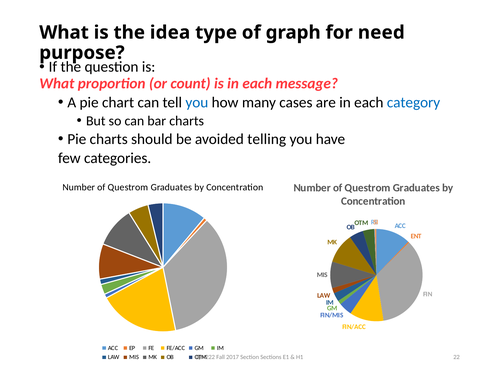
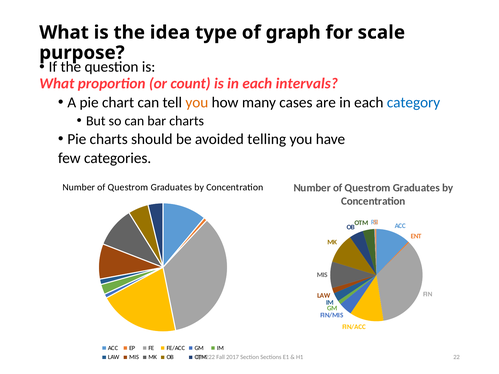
need: need -> scale
message: message -> intervals
you at (197, 103) colour: blue -> orange
